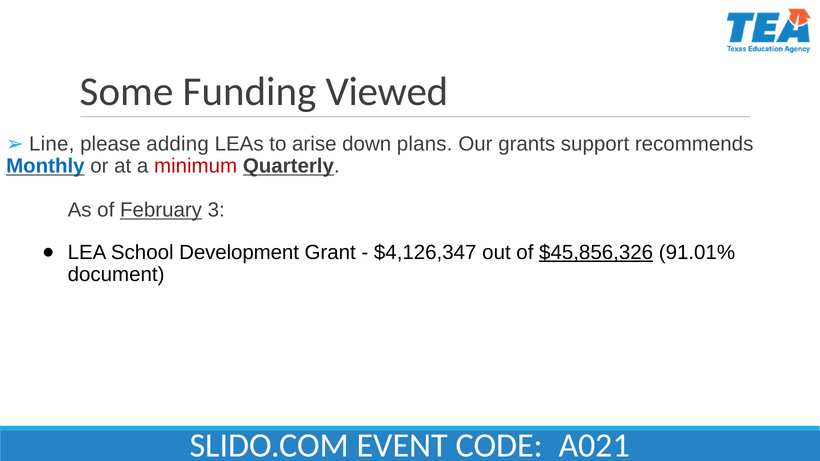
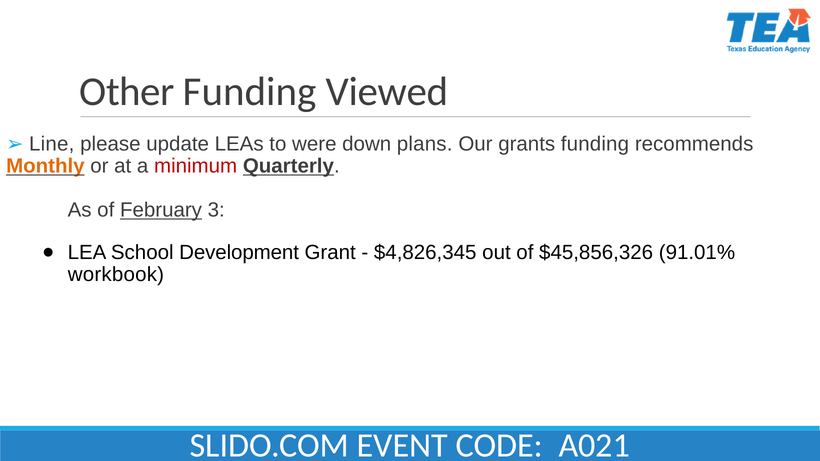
Some: Some -> Other
adding: adding -> update
arise: arise -> were
grants support: support -> funding
Monthly colour: blue -> orange
$4,126,347: $4,126,347 -> $4,826,345
$45,856,326 underline: present -> none
document: document -> workbook
